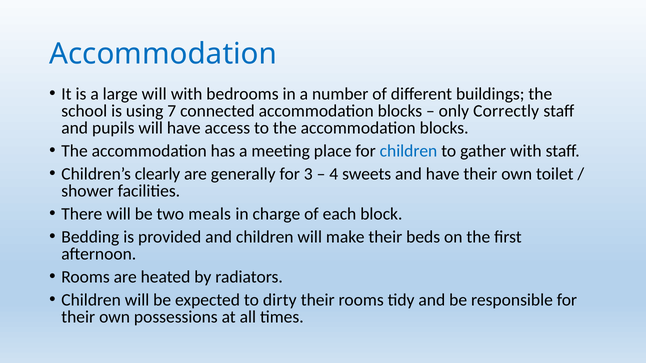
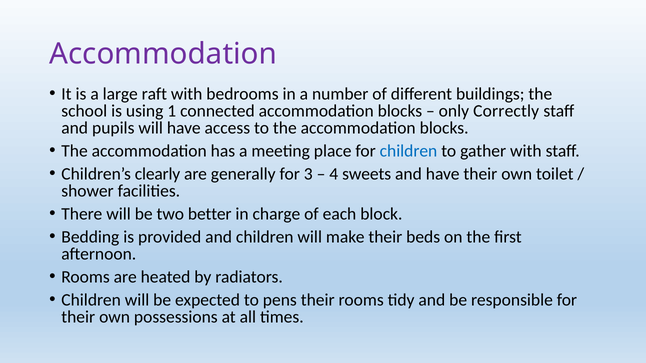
Accommodation at (163, 54) colour: blue -> purple
large will: will -> raft
7: 7 -> 1
meals: meals -> better
dirty: dirty -> pens
